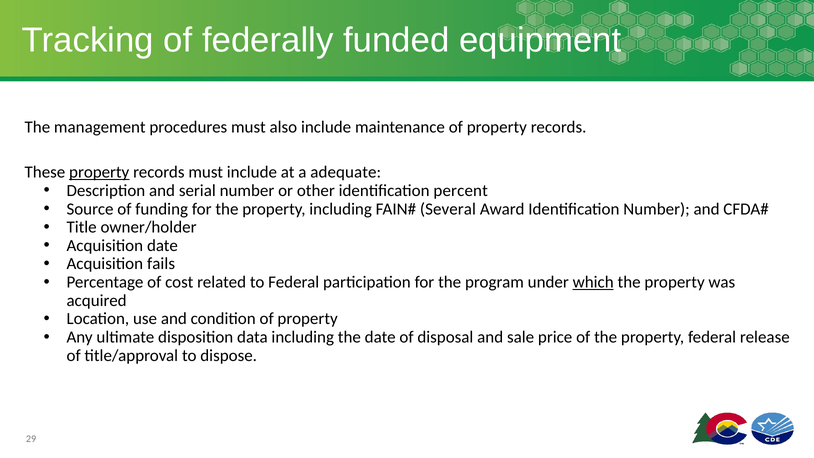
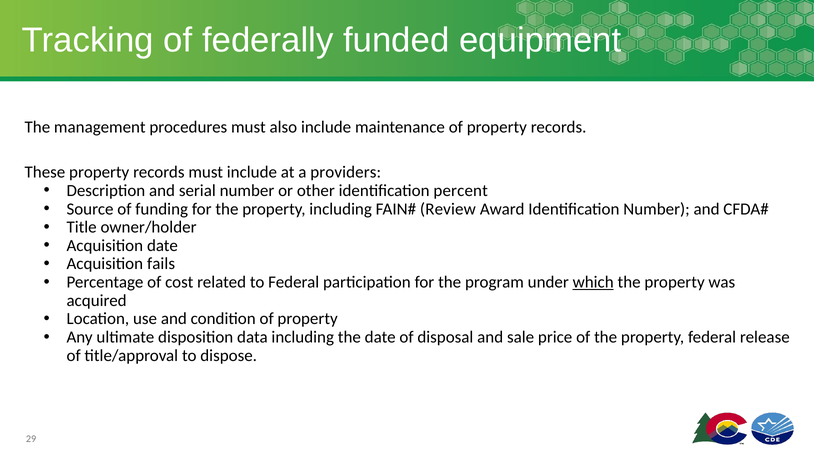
property at (99, 172) underline: present -> none
adequate: adequate -> providers
Several: Several -> Review
